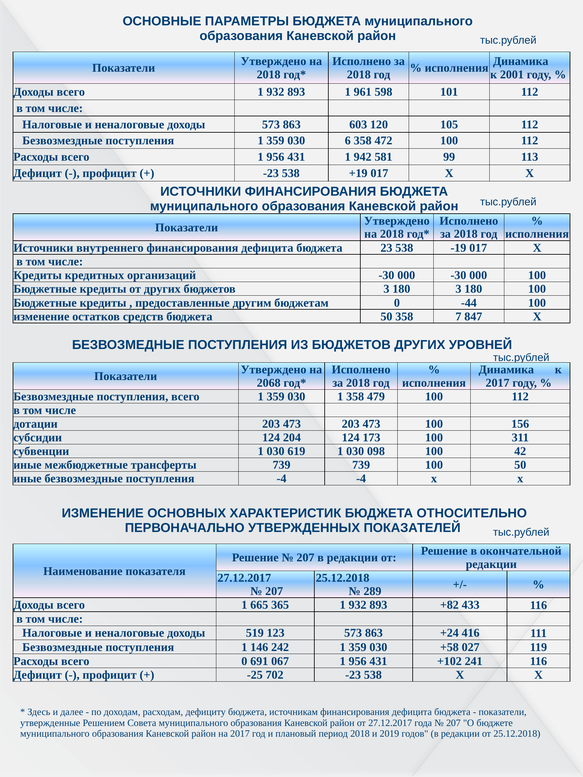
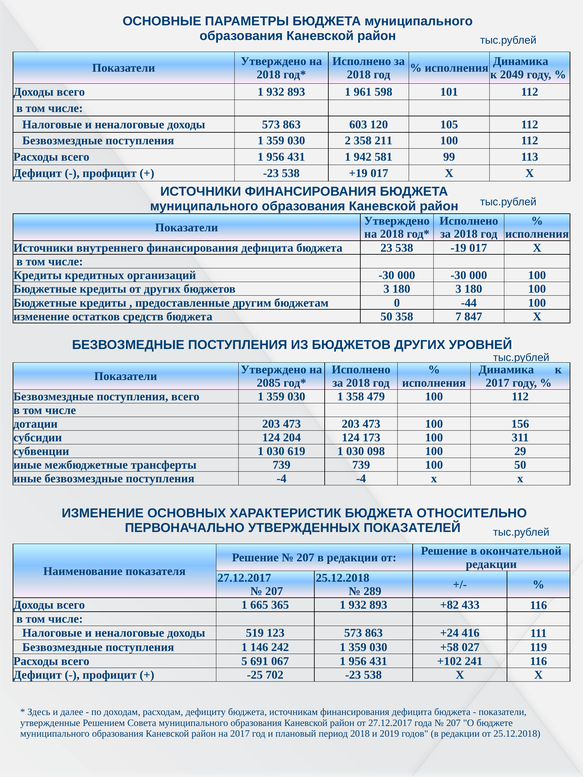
2001: 2001 -> 2049
6: 6 -> 2
472: 472 -> 211
2068: 2068 -> 2085
42: 42 -> 29
всего 0: 0 -> 5
